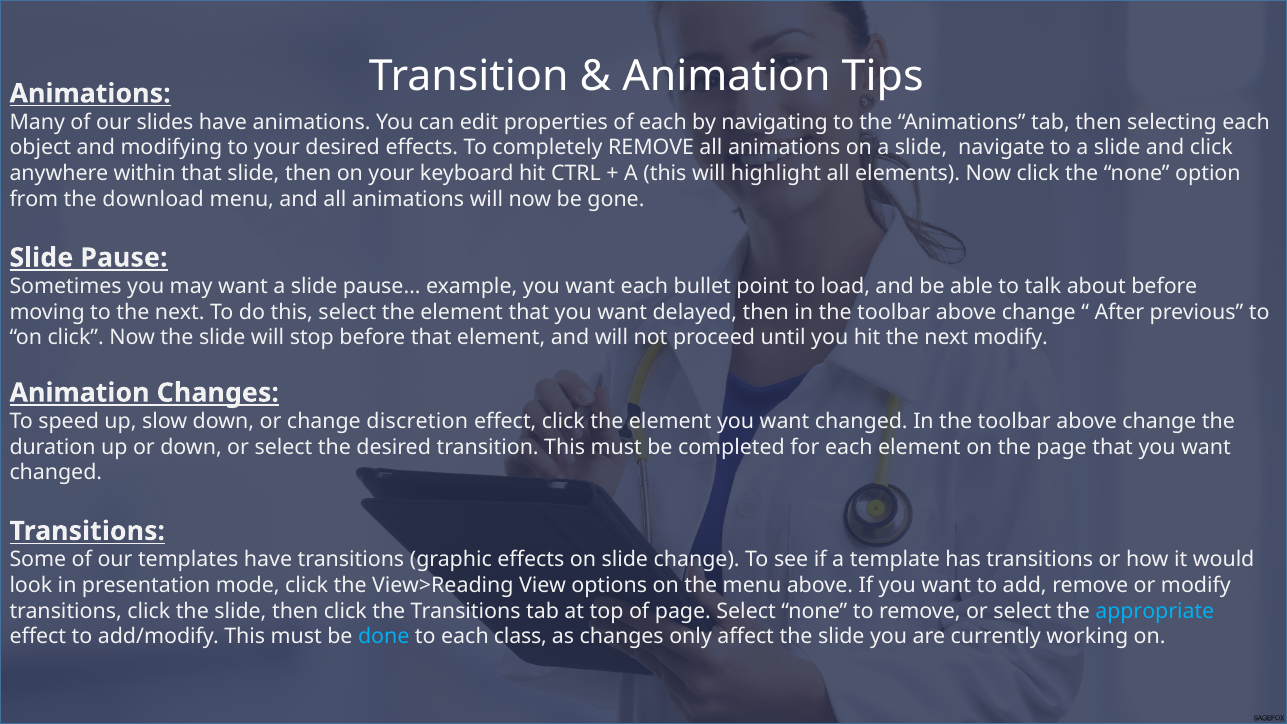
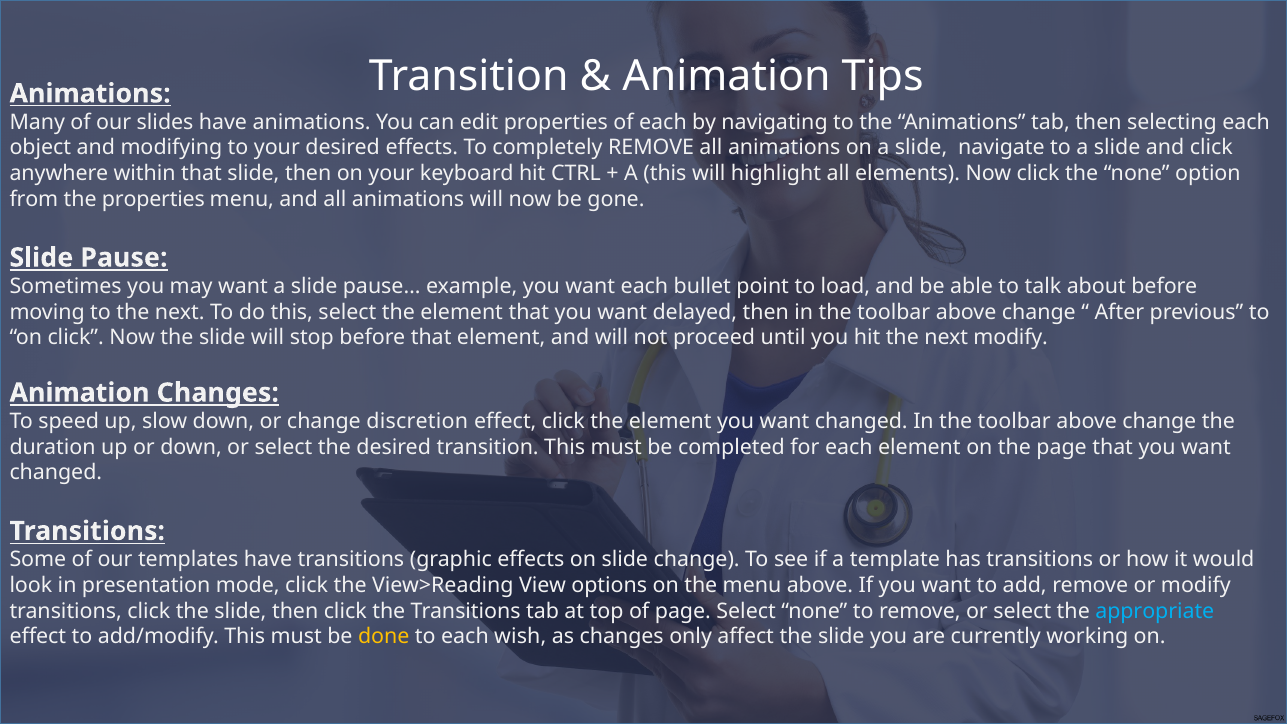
the download: download -> properties
done colour: light blue -> yellow
class: class -> wish
